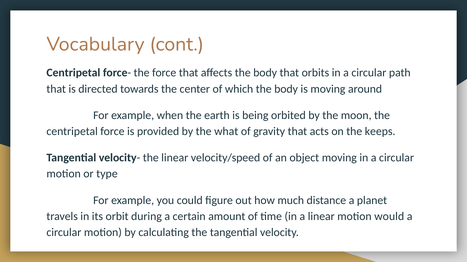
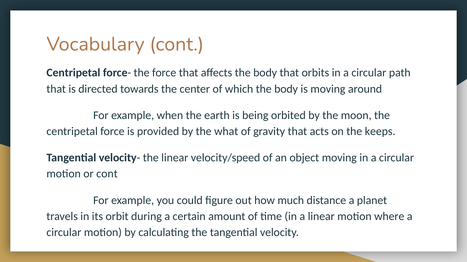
or type: type -> cont
would: would -> where
